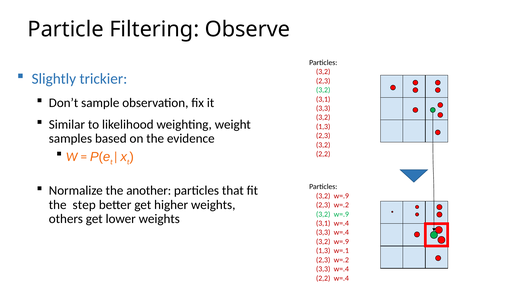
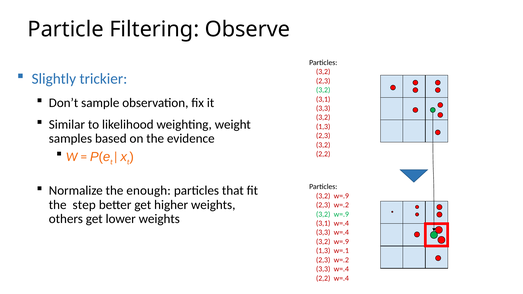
another: another -> enough
